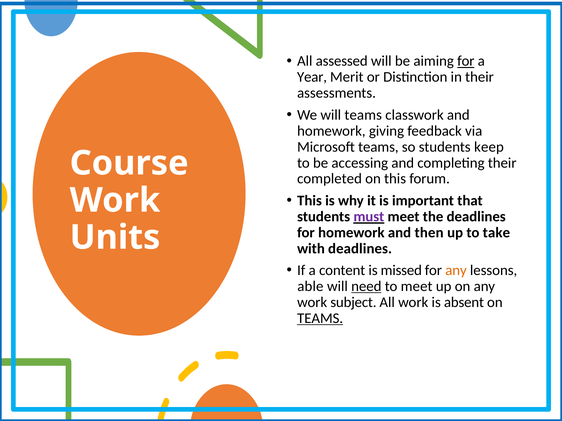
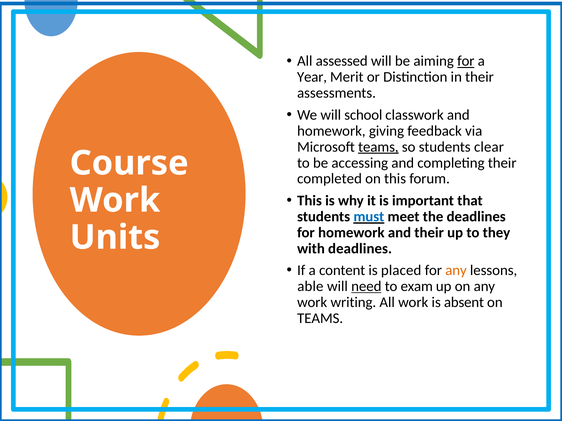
will teams: teams -> school
teams at (378, 147) underline: none -> present
keep: keep -> clear
must colour: purple -> blue
and then: then -> their
take: take -> they
missed: missed -> placed
to meet: meet -> exam
subject: subject -> writing
TEAMS at (320, 319) underline: present -> none
